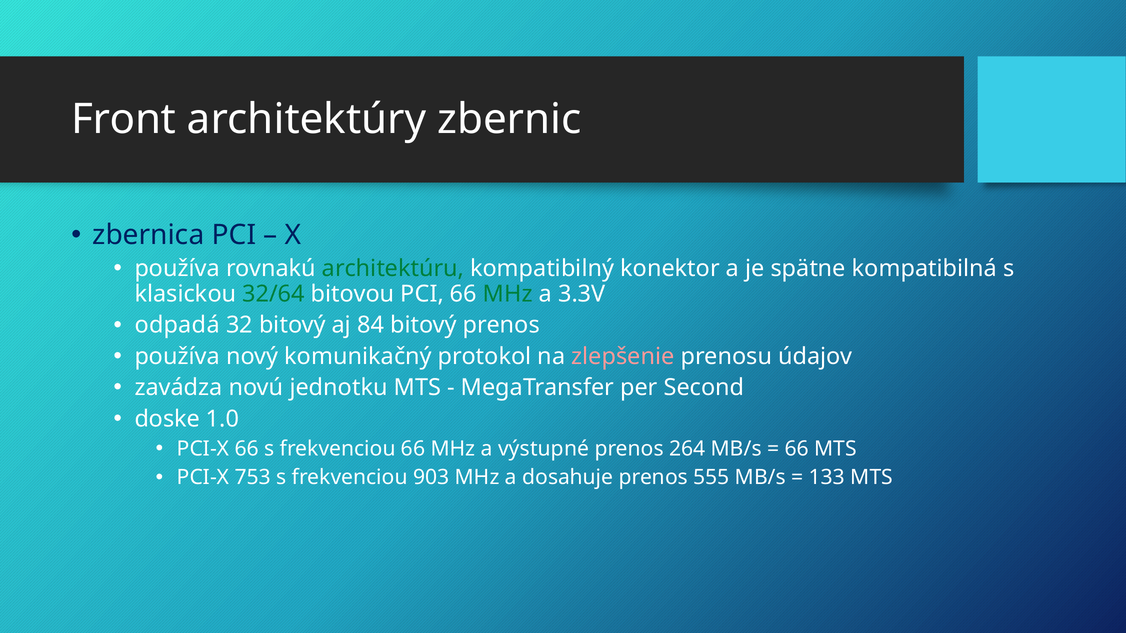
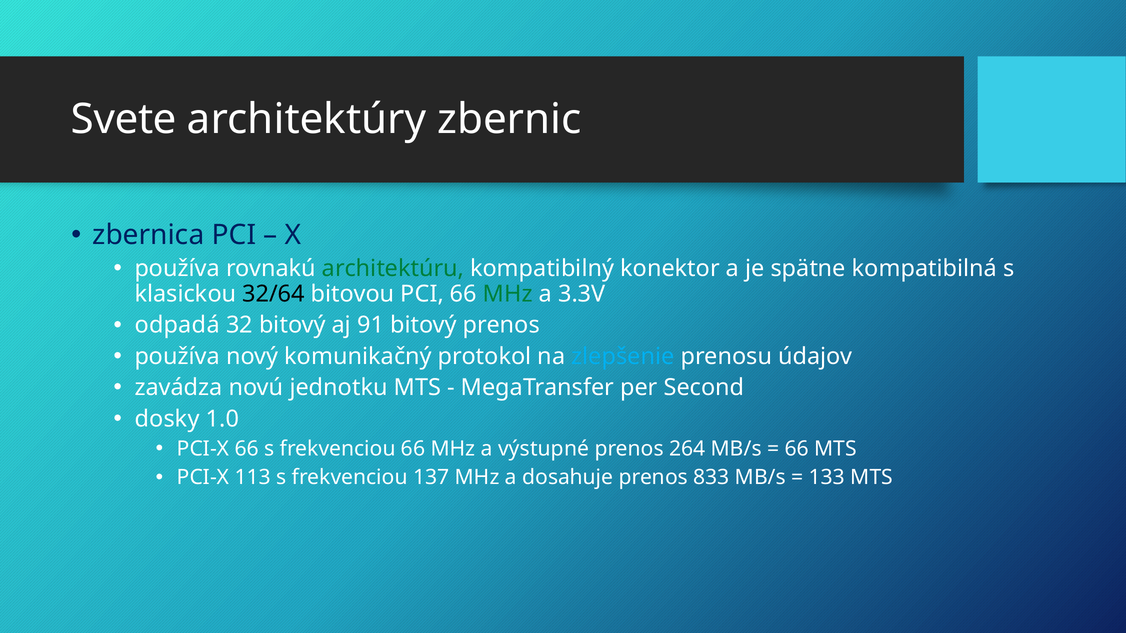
Front: Front -> Svete
32/64 colour: green -> black
84: 84 -> 91
zlepšenie colour: pink -> light blue
doske: doske -> dosky
753: 753 -> 113
903: 903 -> 137
555: 555 -> 833
